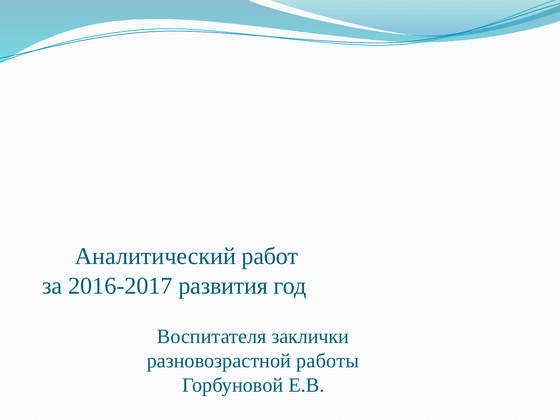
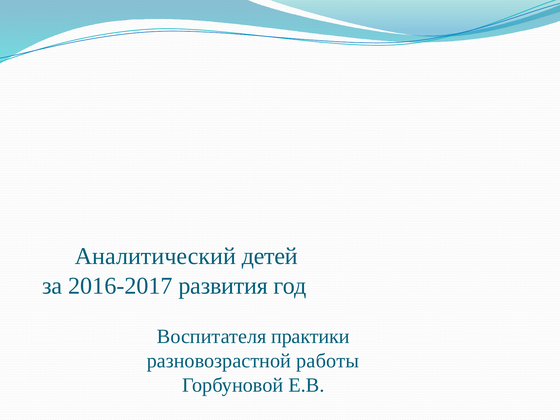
работ: работ -> детей
заклички: заклички -> практики
